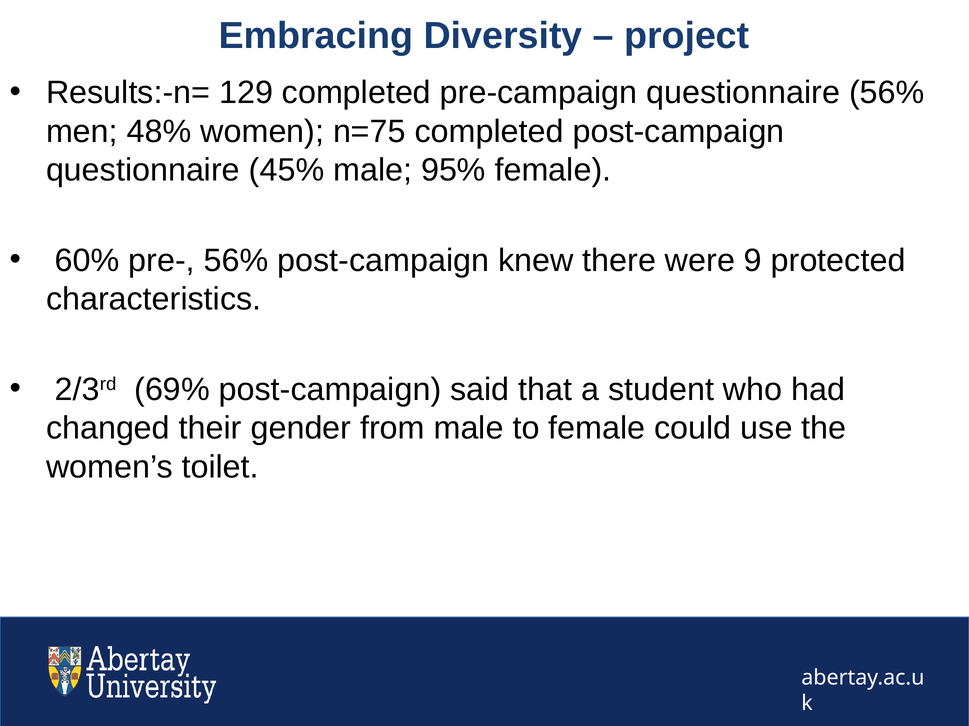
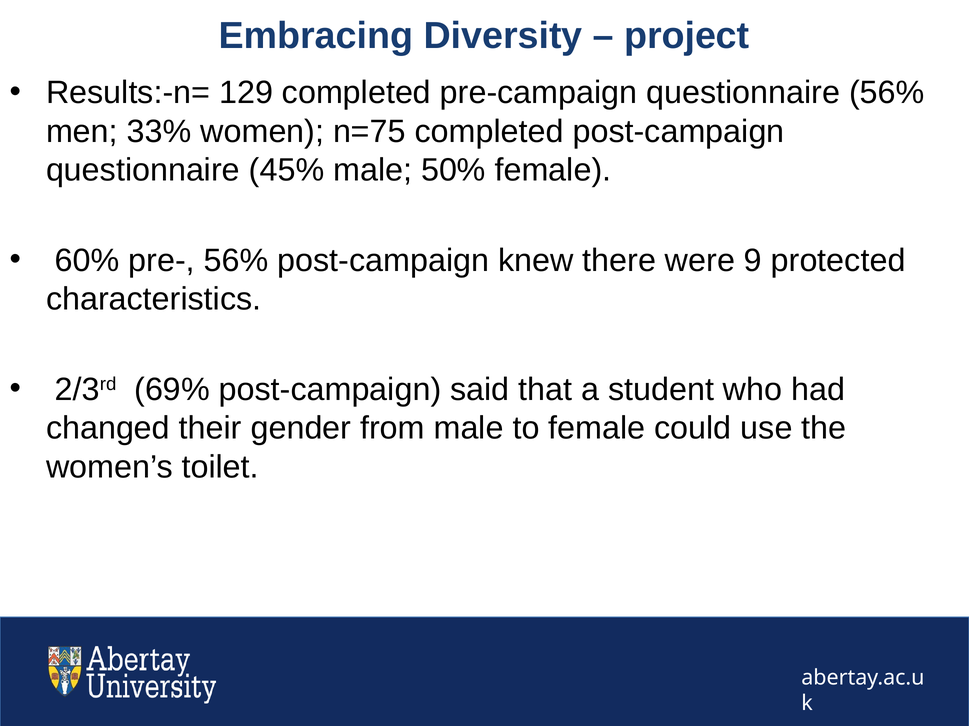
48%: 48% -> 33%
95%: 95% -> 50%
